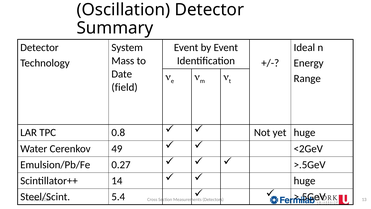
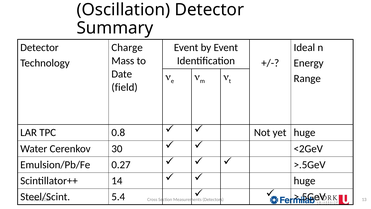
System: System -> Charge
49: 49 -> 30
